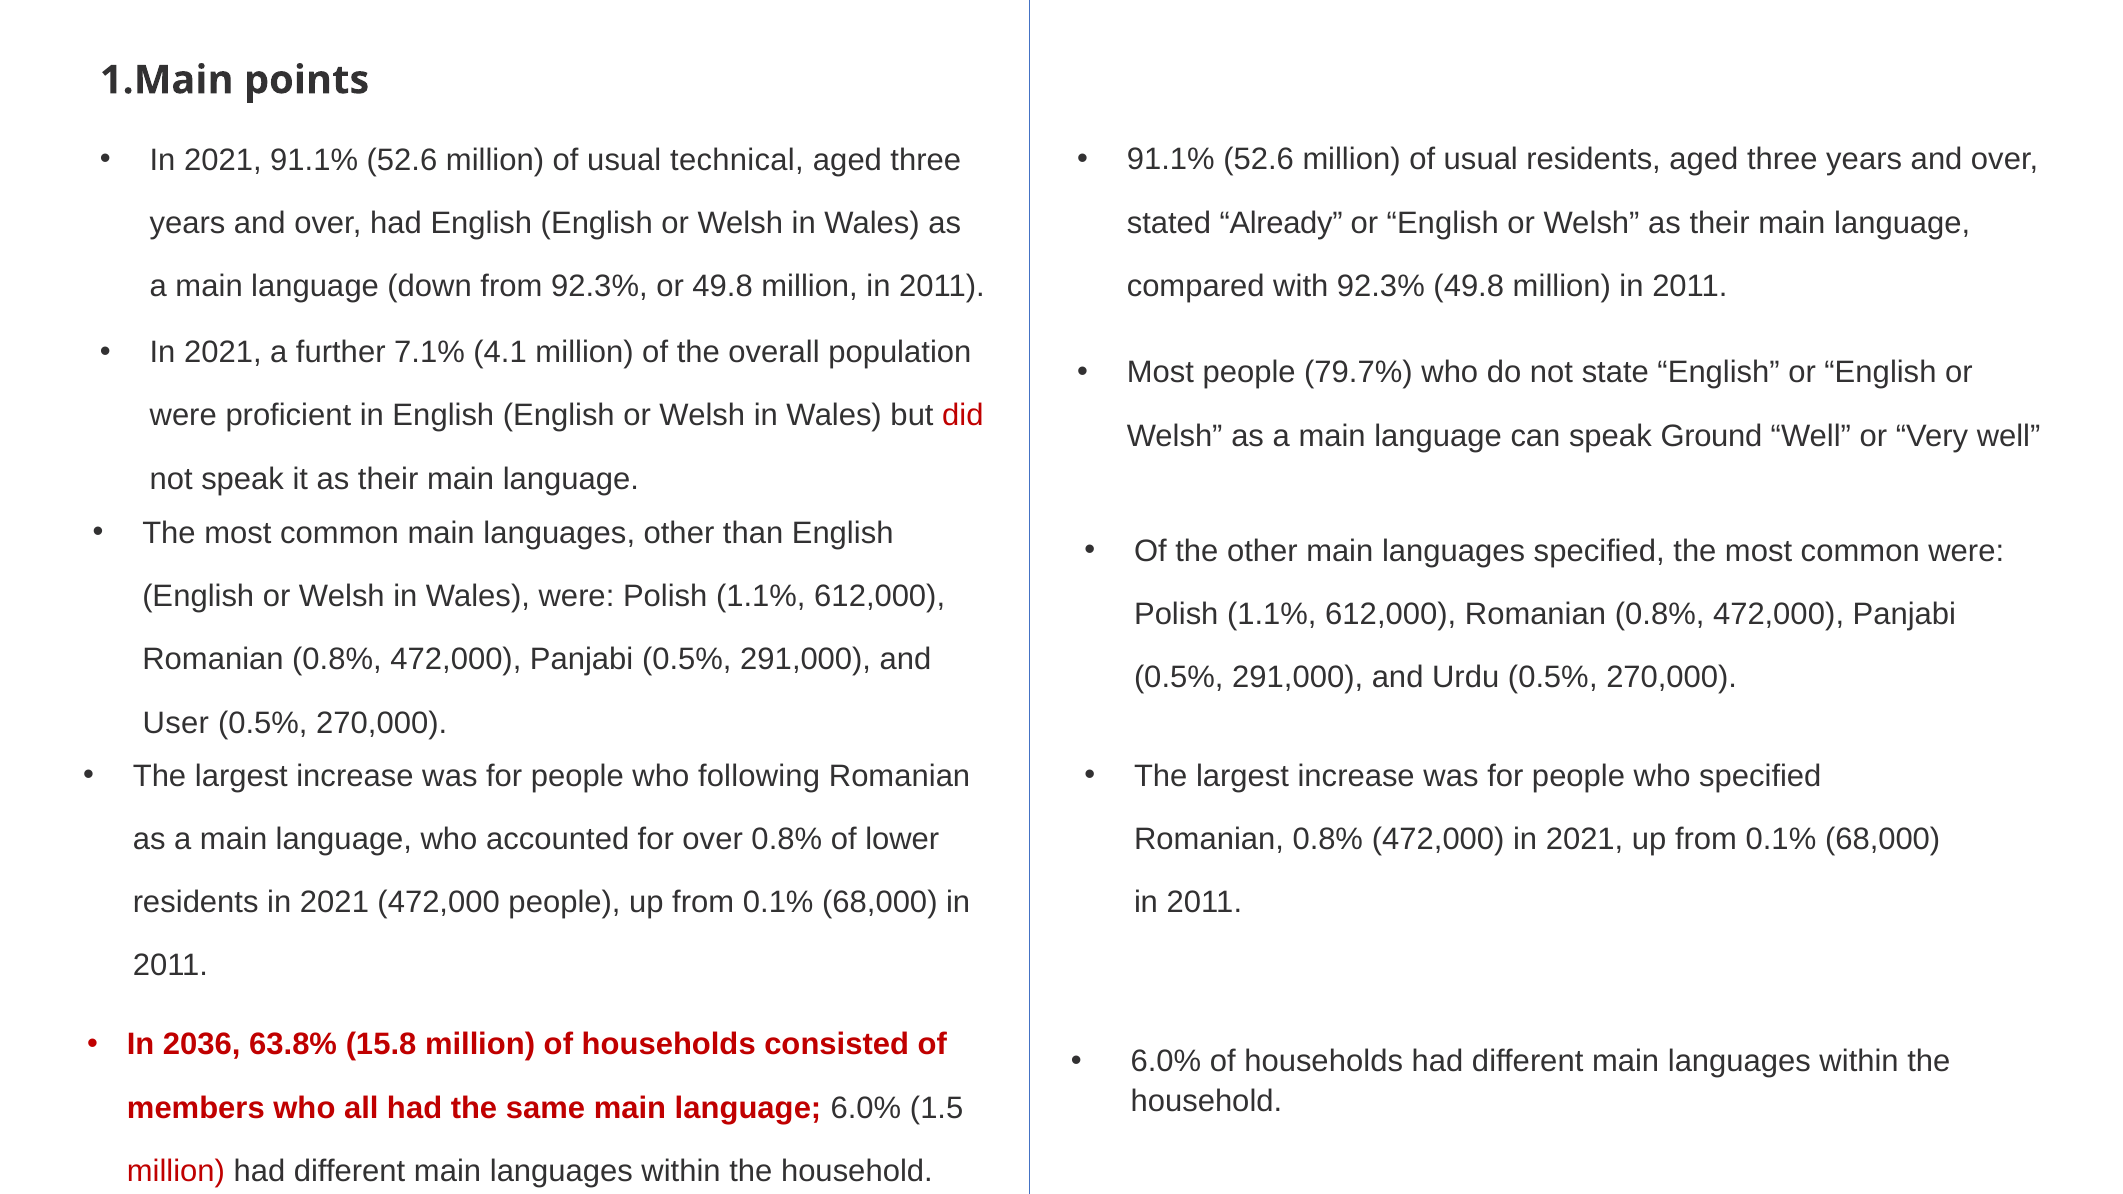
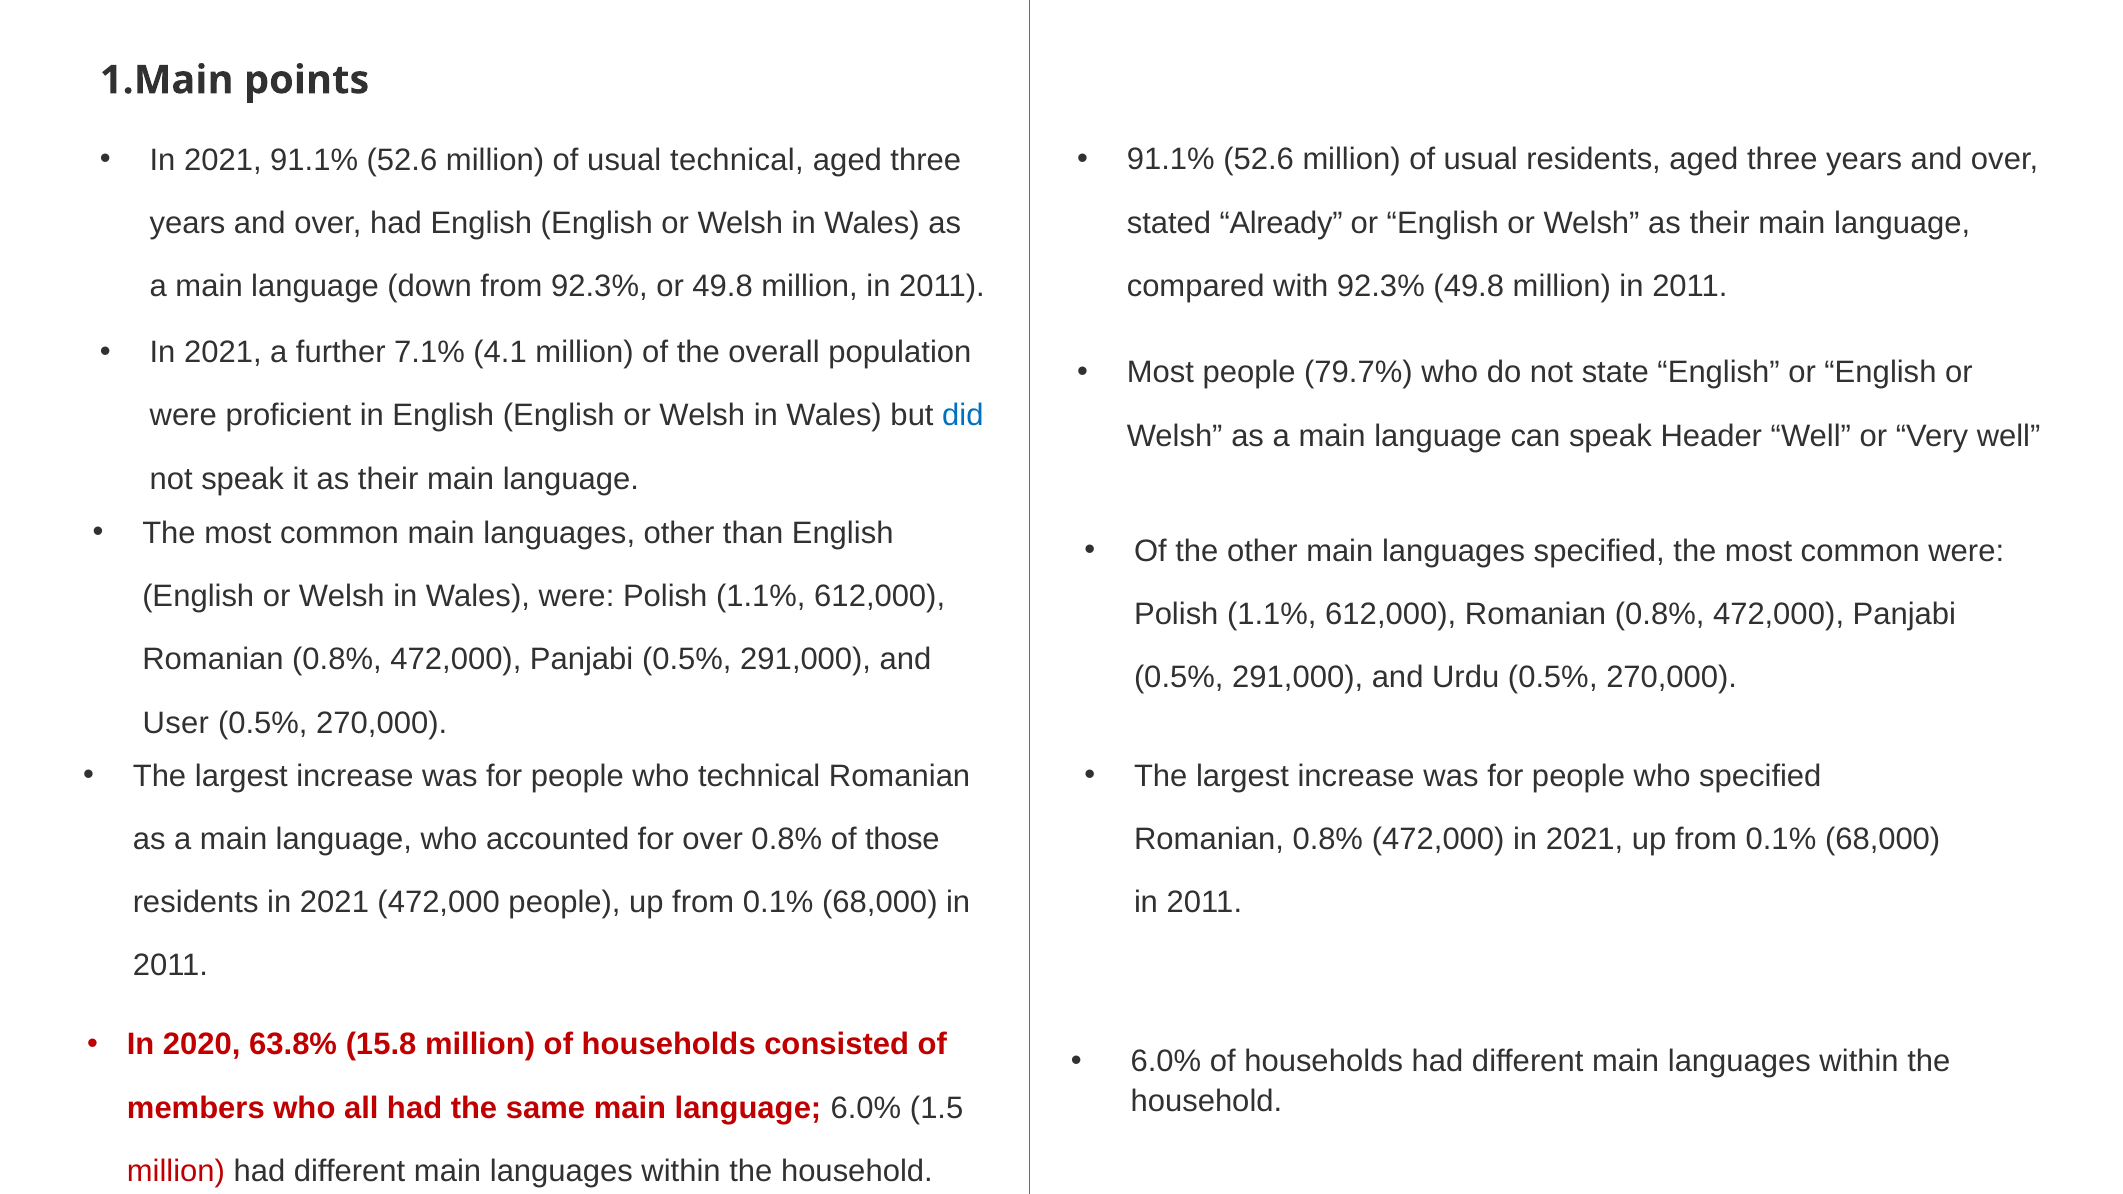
did colour: red -> blue
Ground: Ground -> Header
who following: following -> technical
lower: lower -> those
2036: 2036 -> 2020
